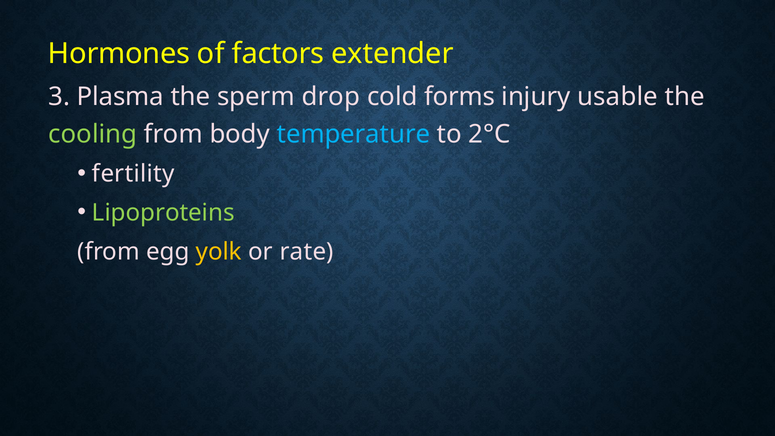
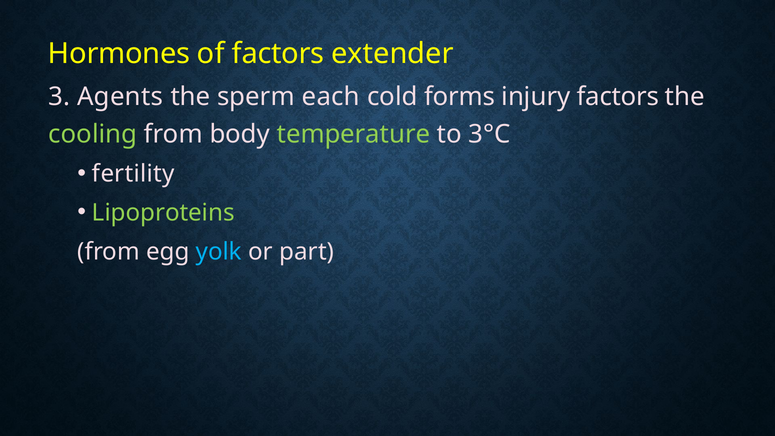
Plasma: Plasma -> Agents
drop: drop -> each
injury usable: usable -> factors
temperature colour: light blue -> light green
2°C: 2°C -> 3°C
yolk colour: yellow -> light blue
rate: rate -> part
